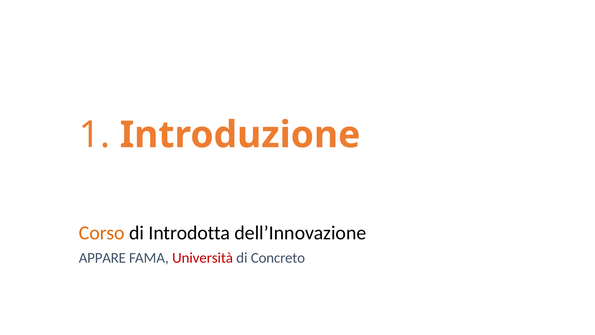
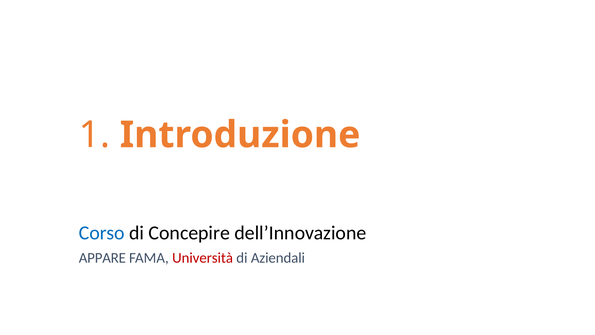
Corso colour: orange -> blue
Introdotta: Introdotta -> Concepire
Concreto: Concreto -> Aziendali
